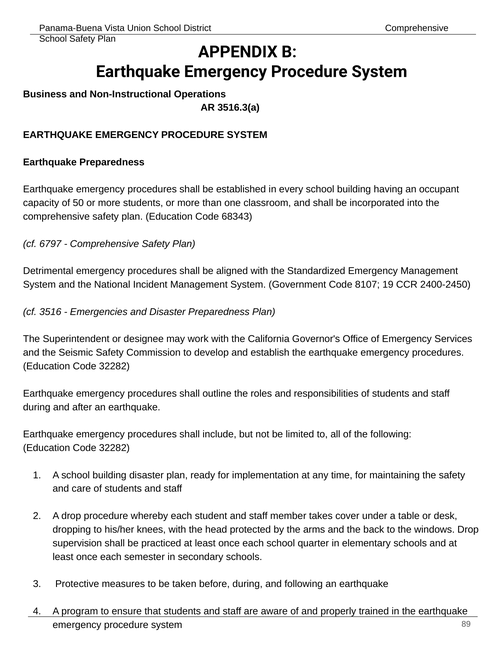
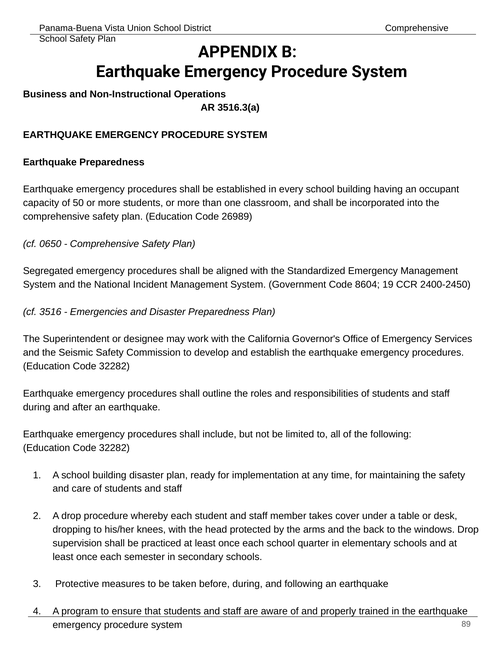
68343: 68343 -> 26989
6797: 6797 -> 0650
Detrimental: Detrimental -> Segregated
8107: 8107 -> 8604
